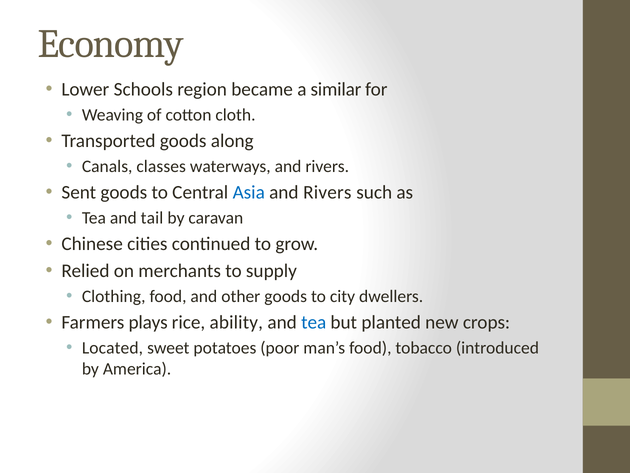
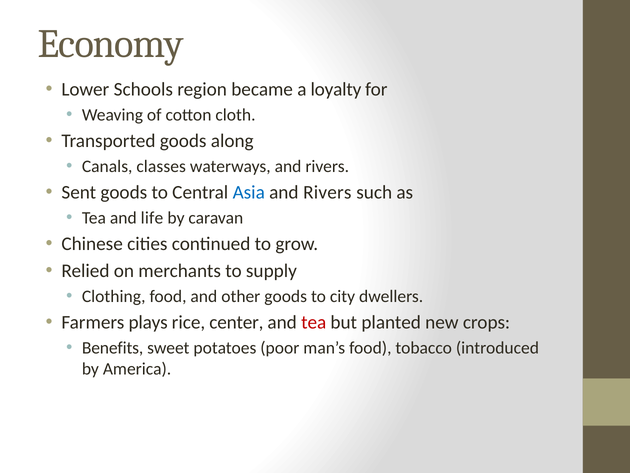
similar: similar -> loyalty
tail: tail -> life
ability: ability -> center
tea at (314, 322) colour: blue -> red
Located: Located -> Benefits
